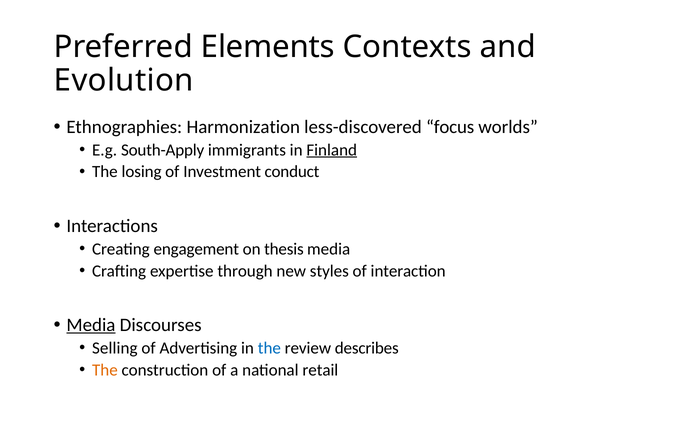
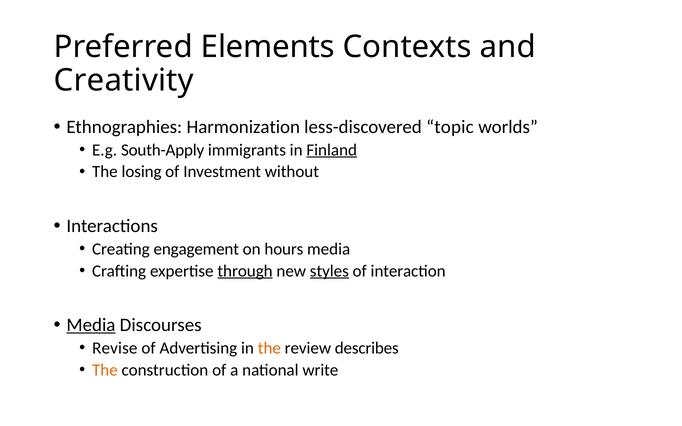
Evolution: Evolution -> Creativity
focus: focus -> topic
conduct: conduct -> without
thesis: thesis -> hours
through underline: none -> present
styles underline: none -> present
Selling: Selling -> Revise
the at (269, 348) colour: blue -> orange
retail: retail -> write
